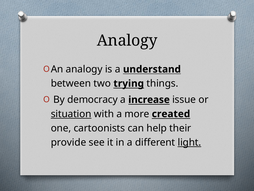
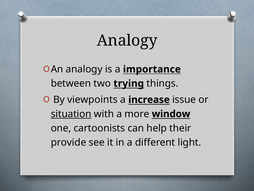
understand: understand -> importance
democracy: democracy -> viewpoints
created: created -> window
light underline: present -> none
